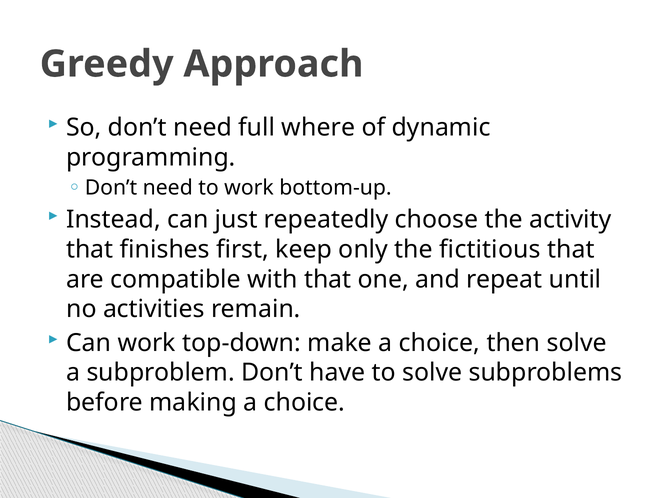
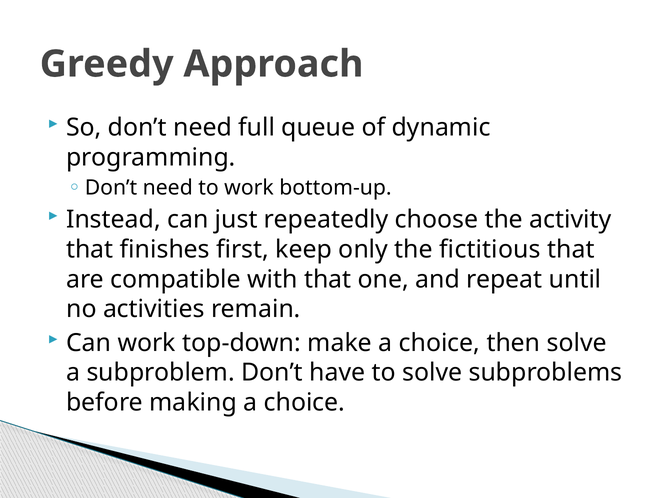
where: where -> queue
